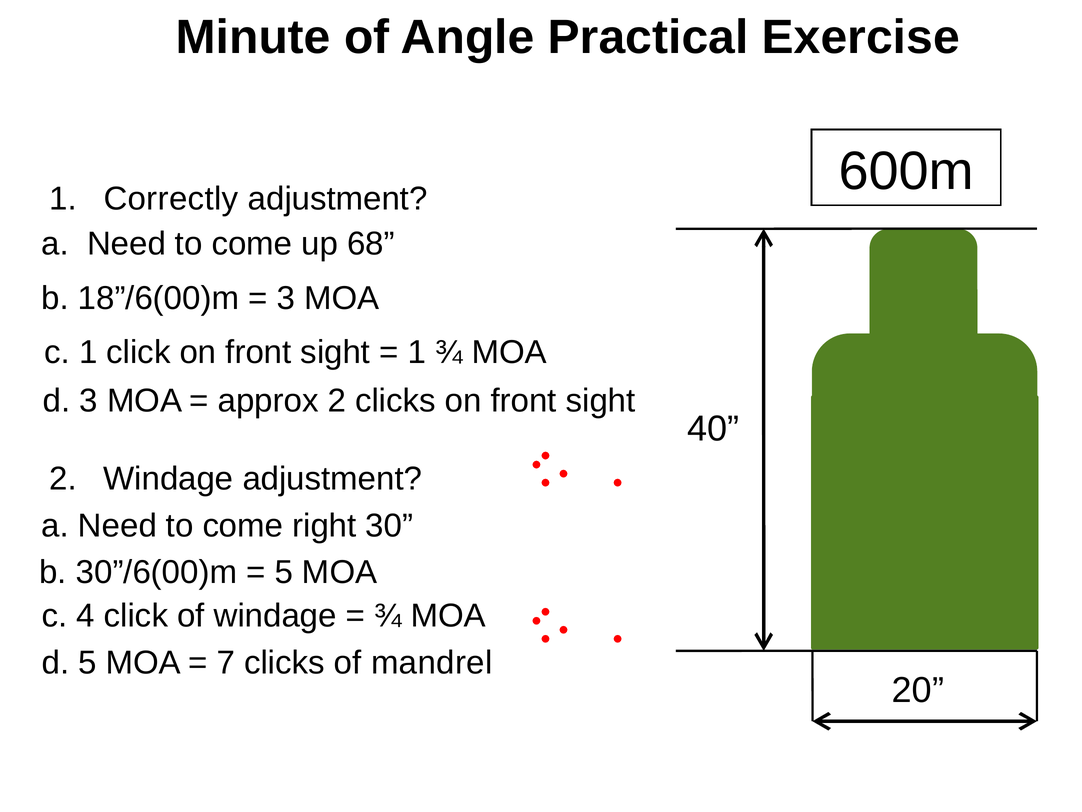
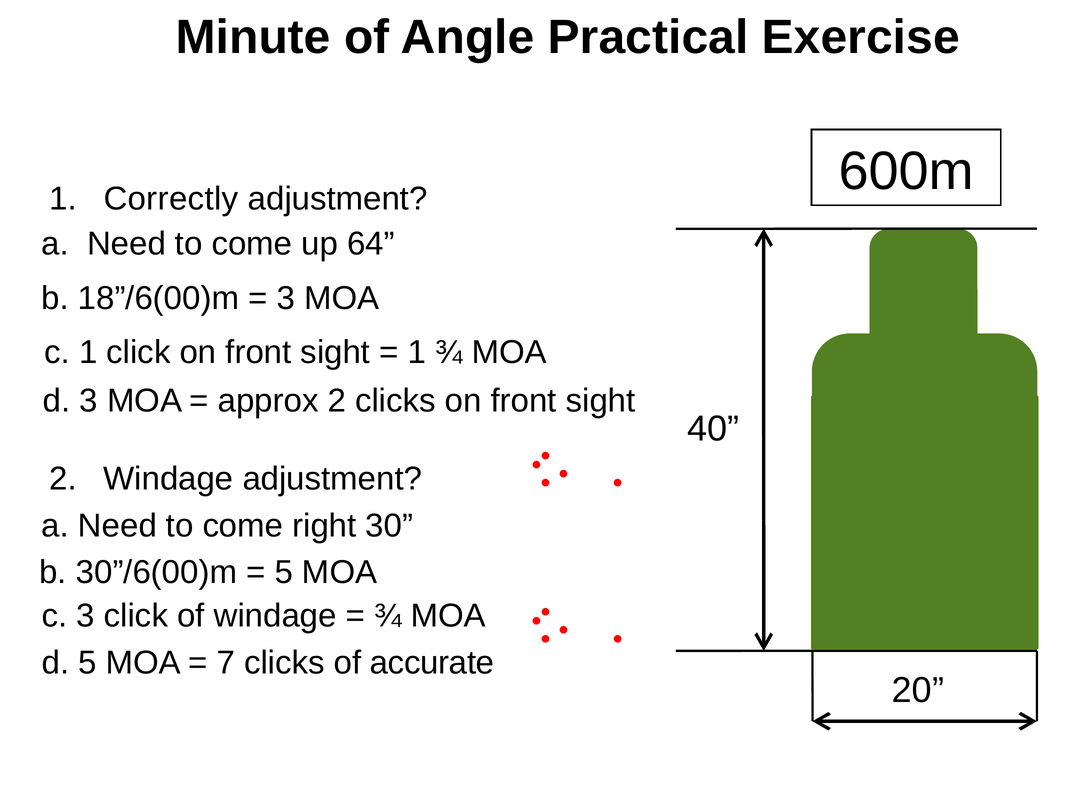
68: 68 -> 64
c 4: 4 -> 3
mandrel: mandrel -> accurate
